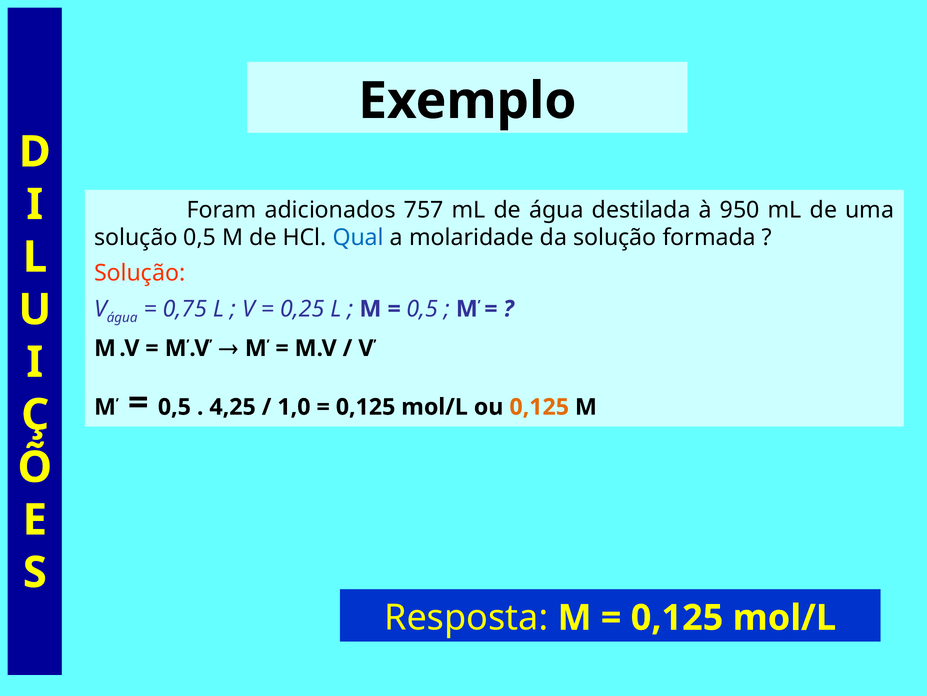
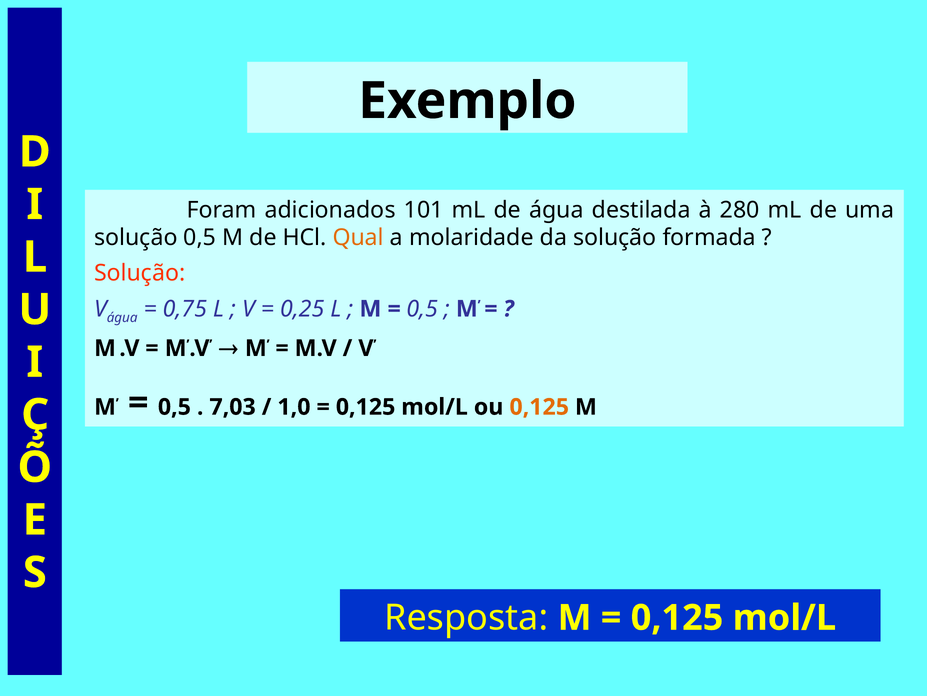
757: 757 -> 101
950: 950 -> 280
Qual colour: blue -> orange
4,25: 4,25 -> 7,03
